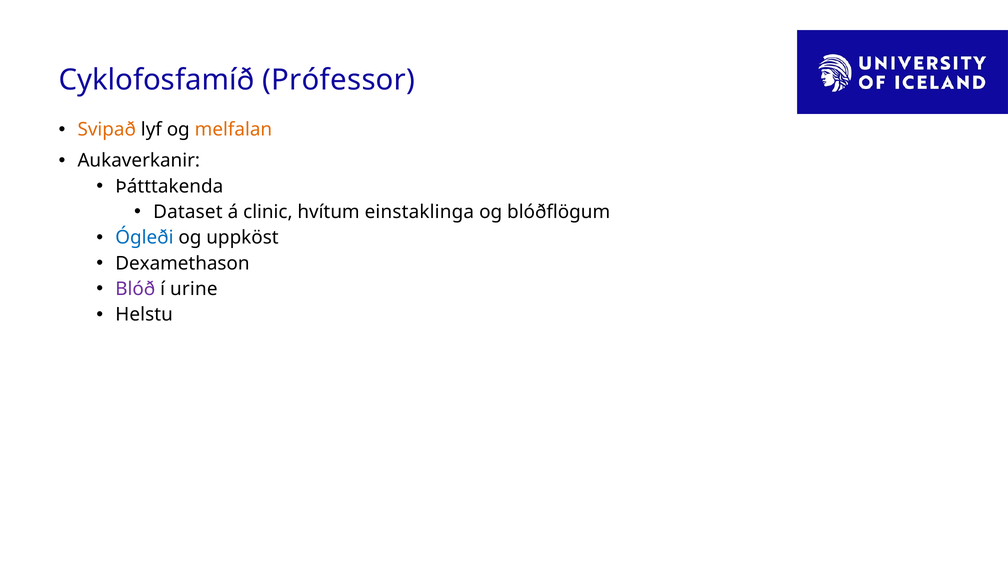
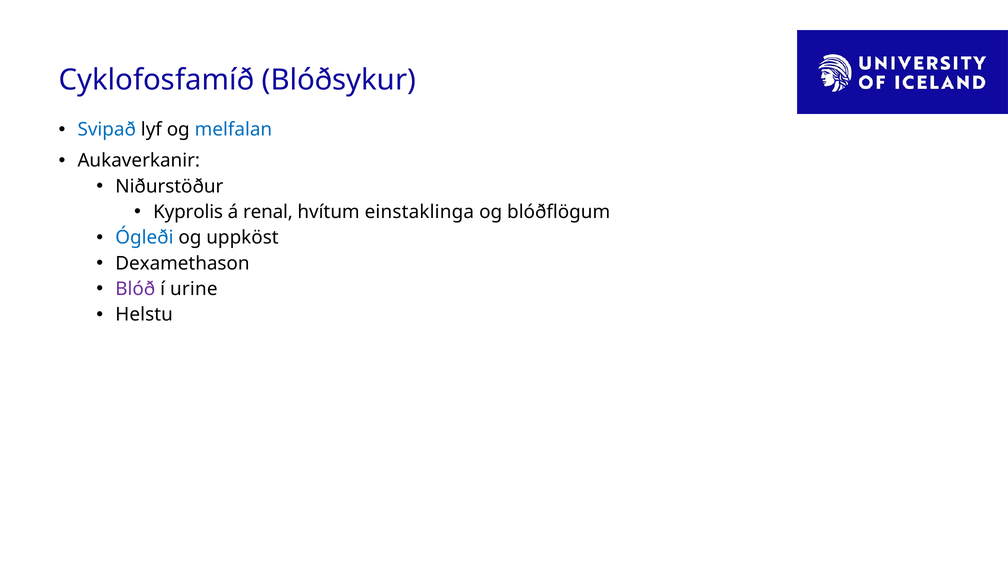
Prófessor: Prófessor -> Blóðsykur
Svipað colour: orange -> blue
melfalan colour: orange -> blue
Þátttakenda: Þátttakenda -> Niðurstöður
Dataset: Dataset -> Kyprolis
clinic: clinic -> renal
